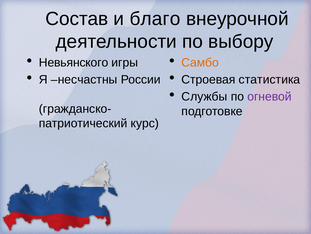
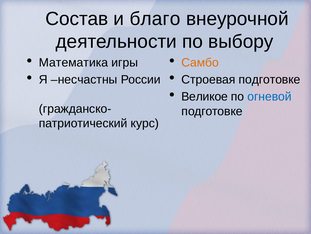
Невьянского: Невьянского -> Математика
Строевая статистика: статистика -> подготовке
Службы: Службы -> Великое
огневой colour: purple -> blue
